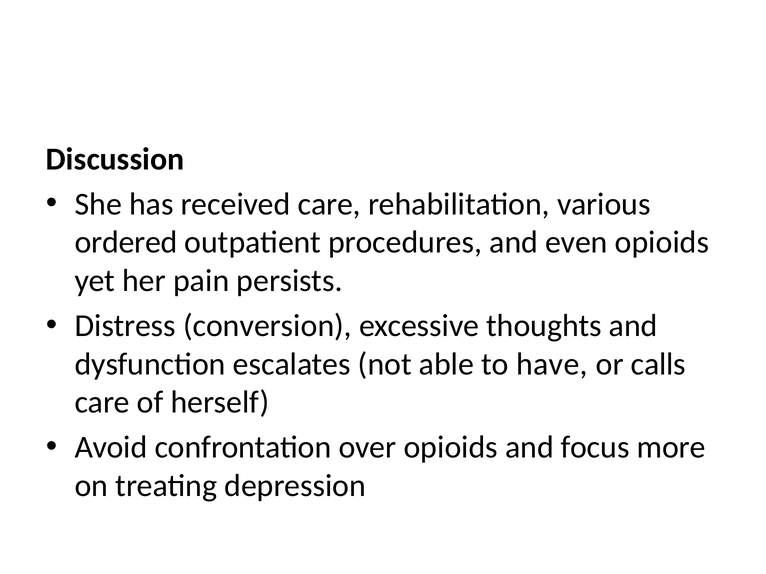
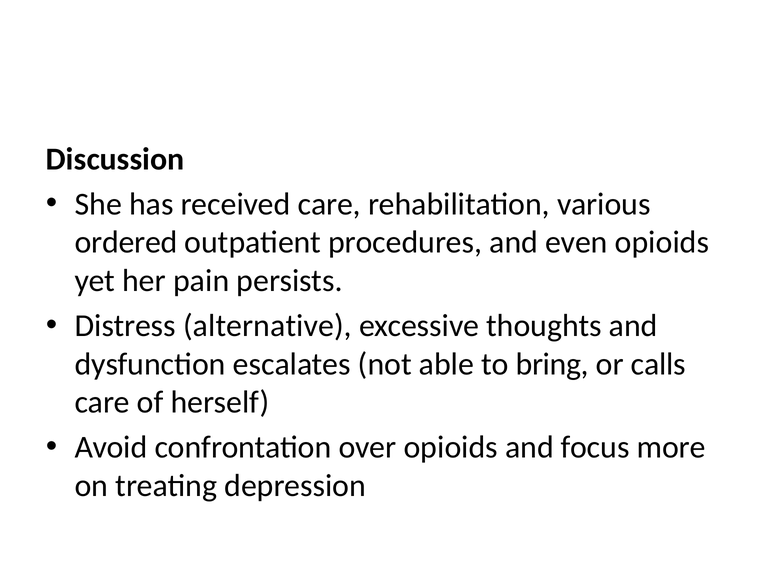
conversion: conversion -> alternative
have: have -> bring
